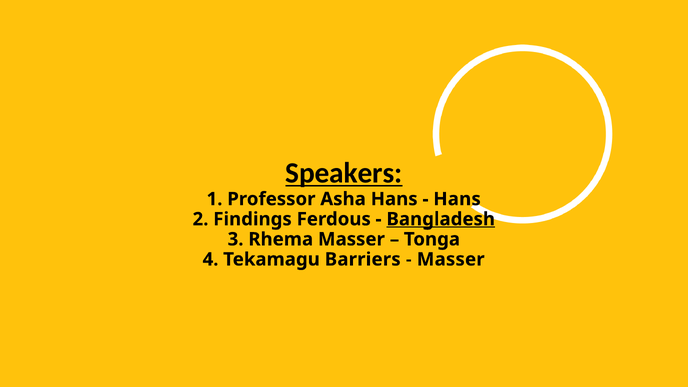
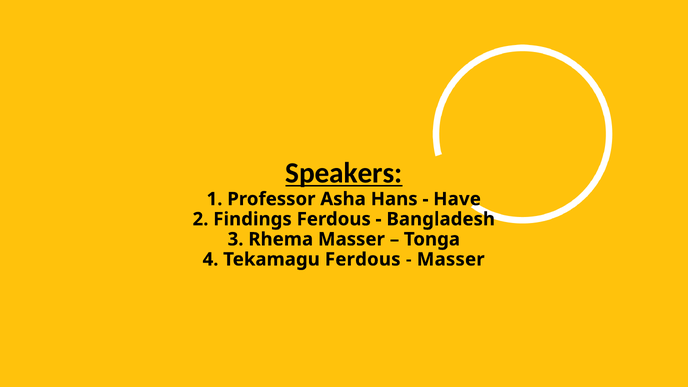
Hans at (457, 199): Hans -> Have
Bangladesh underline: present -> none
Tekamagu Barriers: Barriers -> Ferdous
